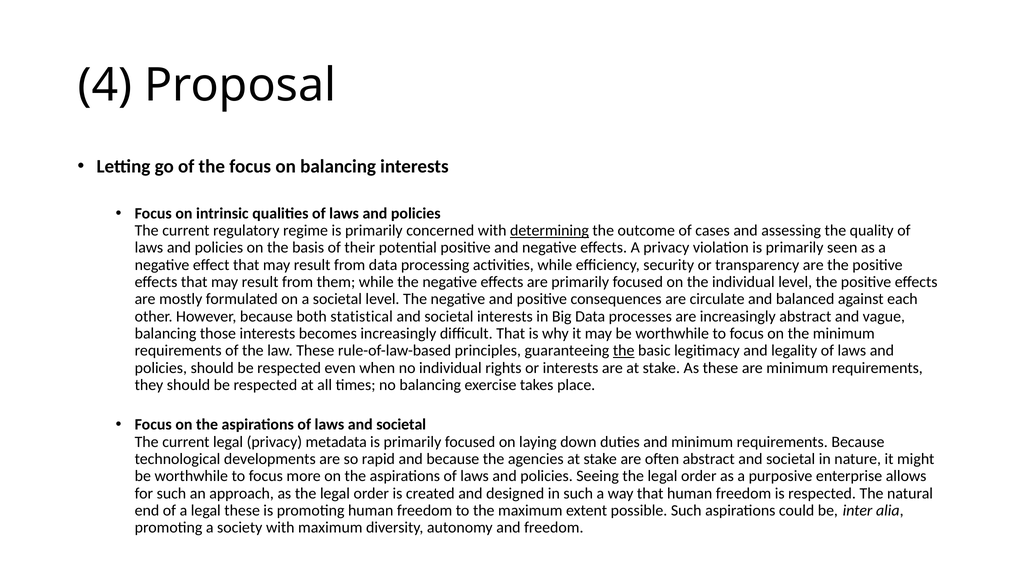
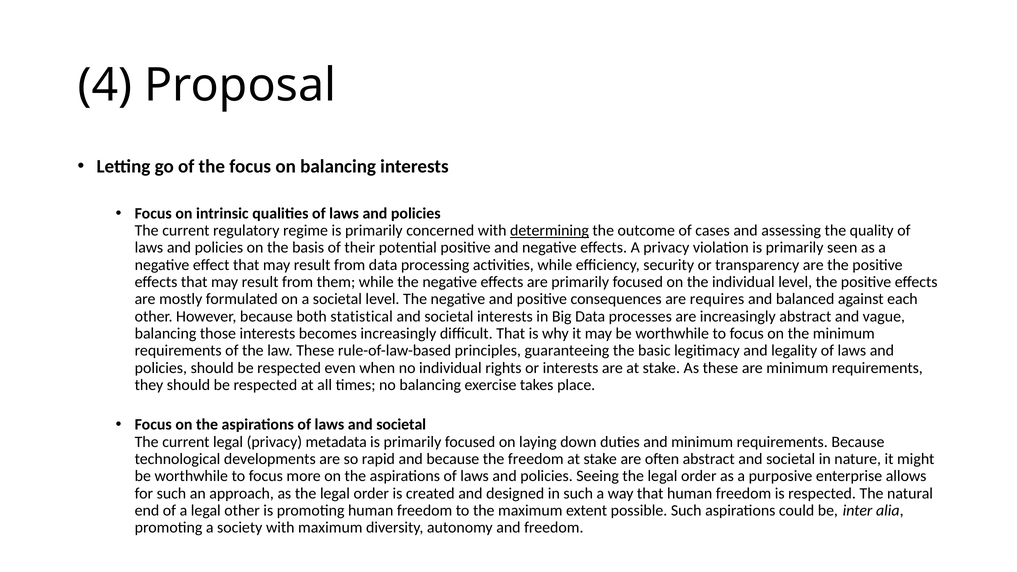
circulate: circulate -> requires
the at (624, 351) underline: present -> none
the agencies: agencies -> freedom
legal these: these -> other
